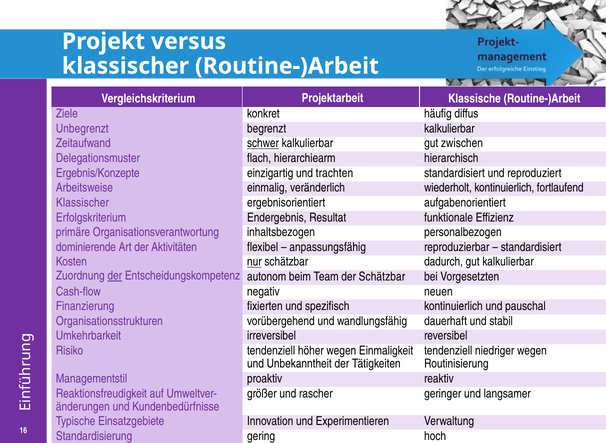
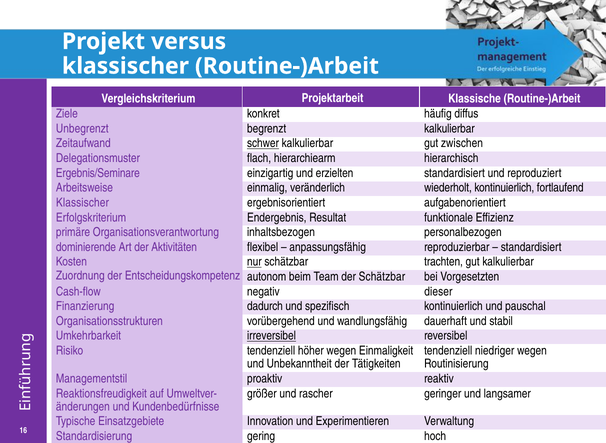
Ergebnis/Konzepte: Ergebnis/Konzepte -> Ergebnis/Seminare
trachten: trachten -> erzielten
dadurch: dadurch -> trachten
der at (115, 276) underline: present -> none
neuen: neuen -> dieser
fixierten: fixierten -> dadurch
irreversibel underline: none -> present
